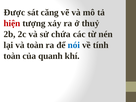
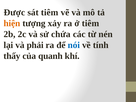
sát căng: căng -> tiêm
hiện colour: red -> orange
ở thuỷ: thuỷ -> tiêm
và toàn: toàn -> phải
toàn at (12, 56): toàn -> thấy
